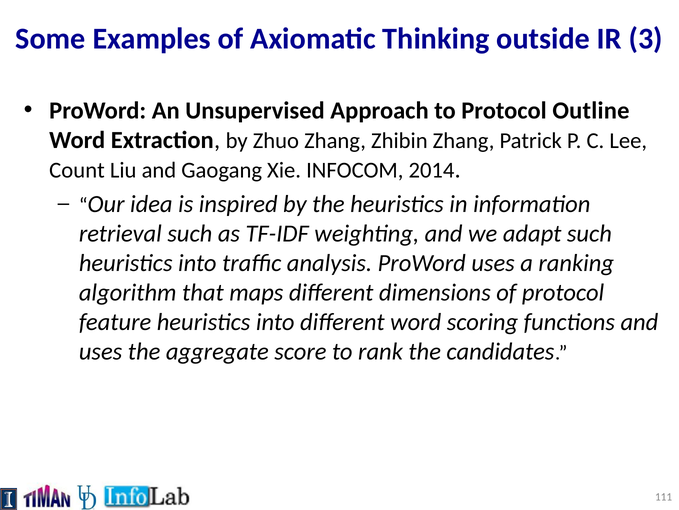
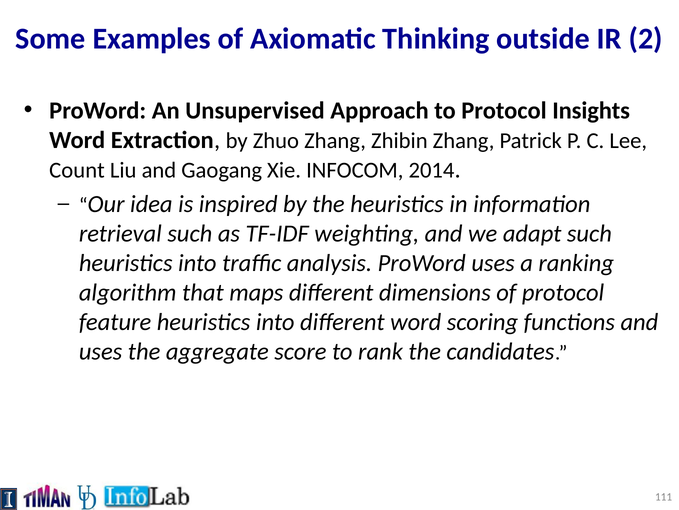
3: 3 -> 2
Outline: Outline -> Insights
